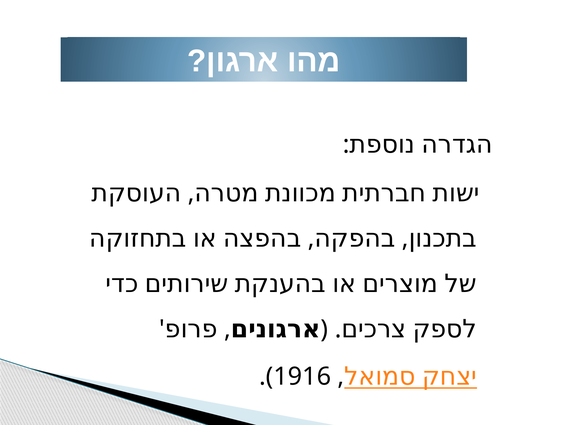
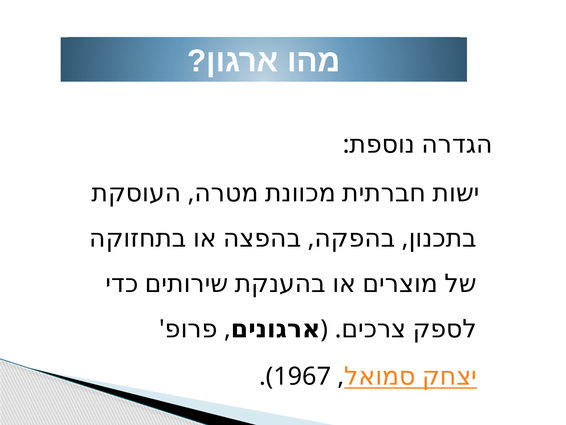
1916: 1916 -> 1967
